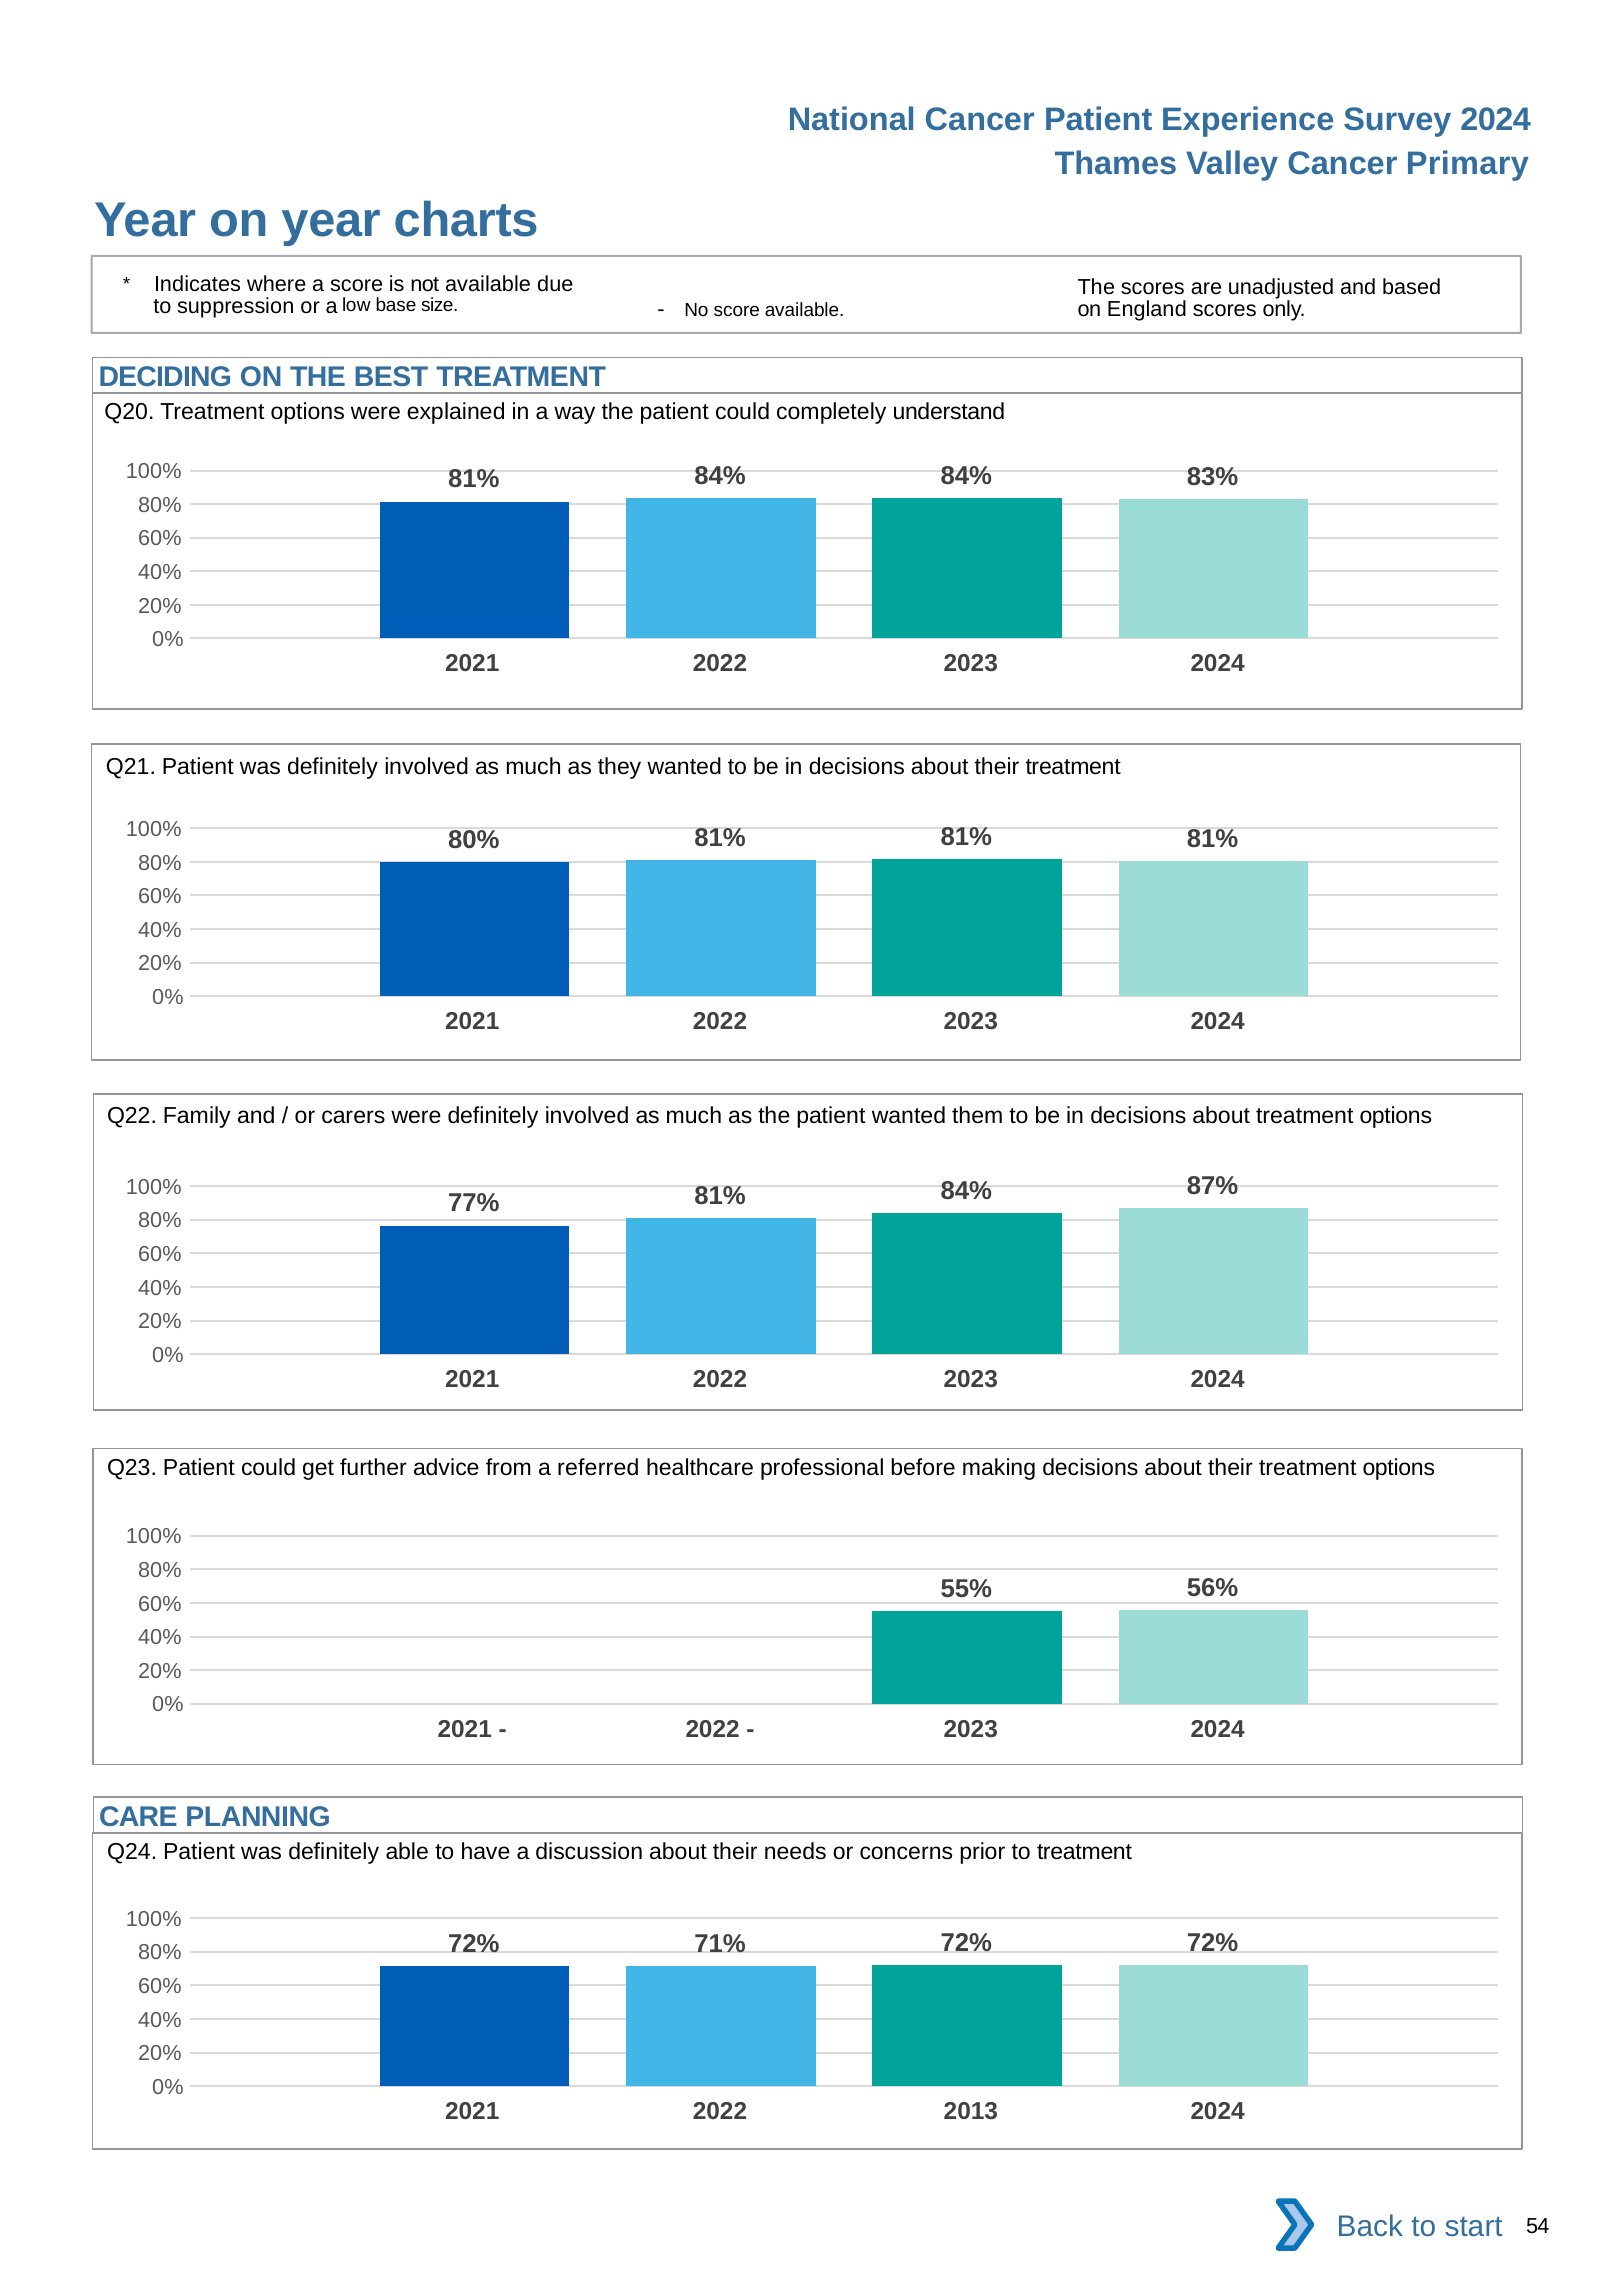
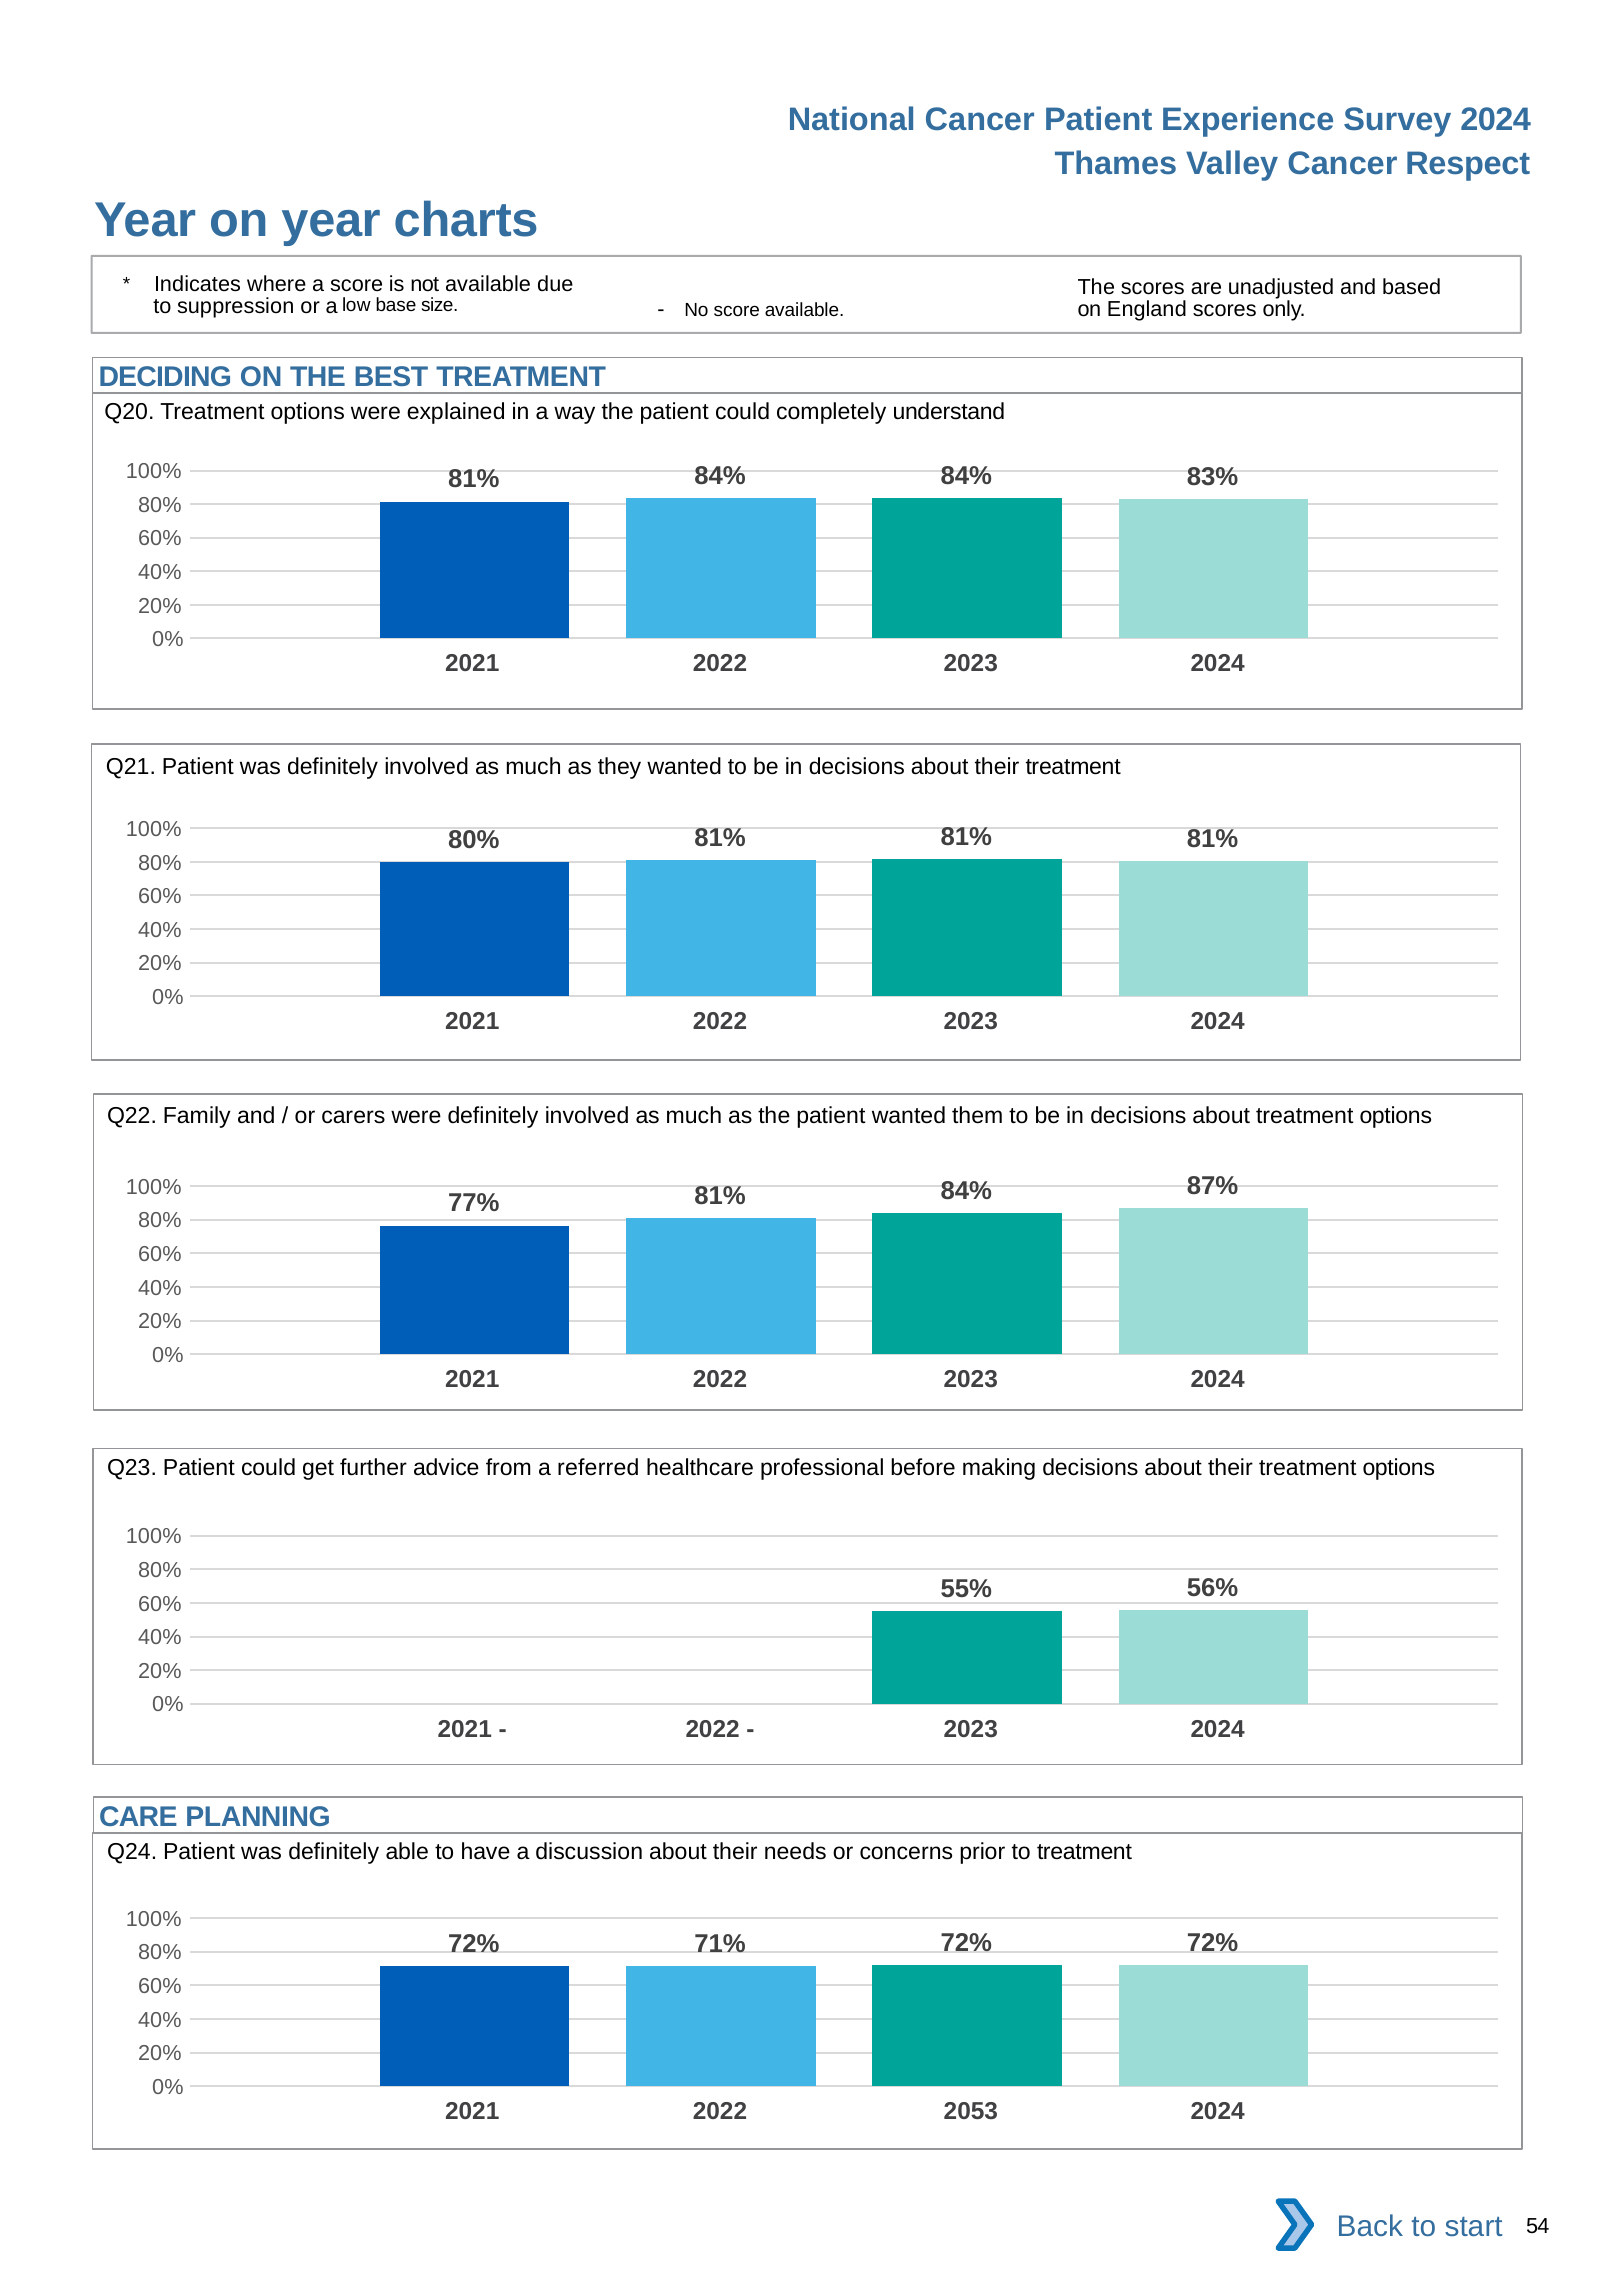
Primary: Primary -> Respect
2013: 2013 -> 2053
